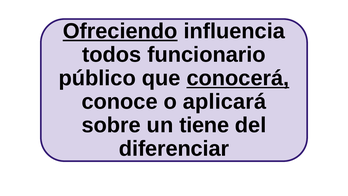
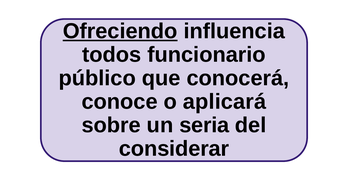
conocerá underline: present -> none
tiene: tiene -> seria
diferenciar: diferenciar -> considerar
